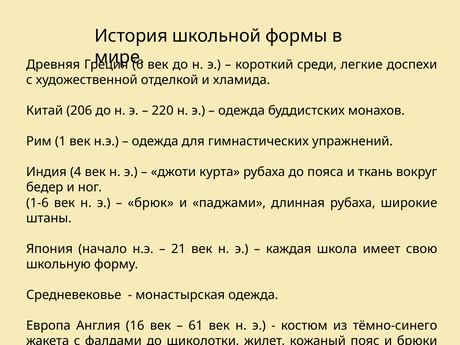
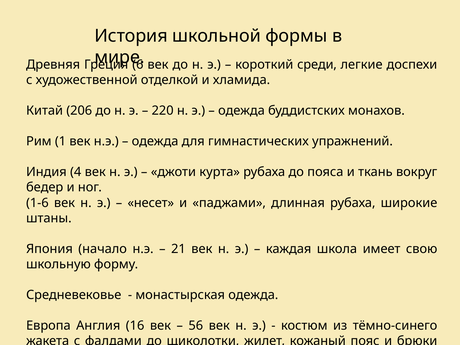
брюк: брюк -> несет
61: 61 -> 56
